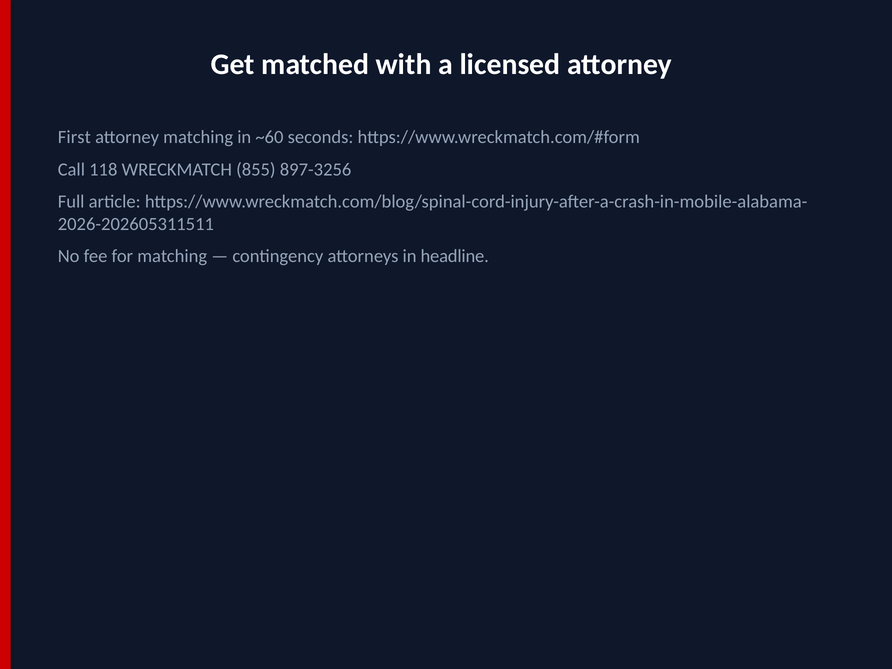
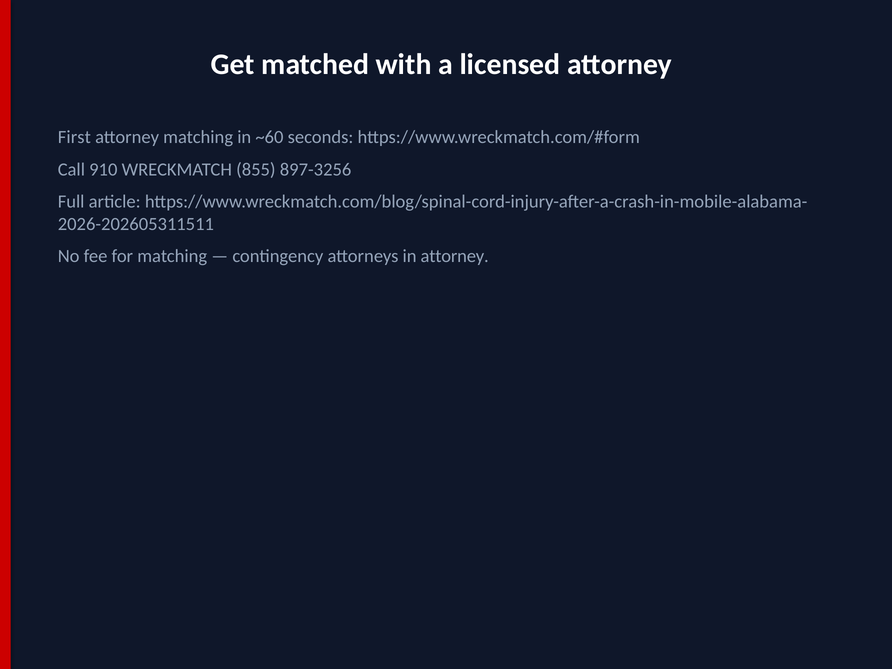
118: 118 -> 910
in headline: headline -> attorney
